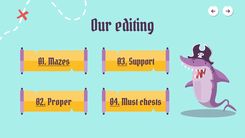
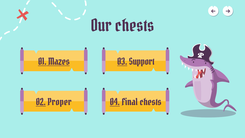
Our editing: editing -> chests
Must: Must -> Final
